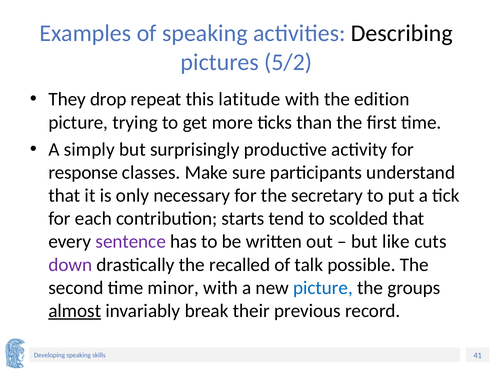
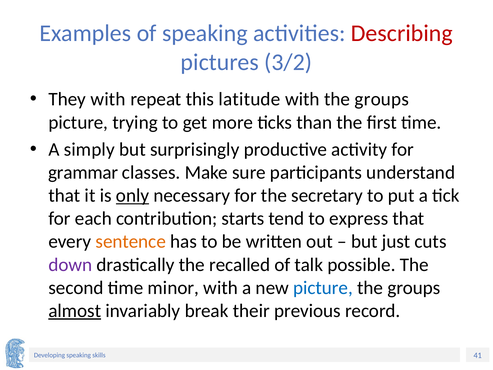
Describing colour: black -> red
5/2: 5/2 -> 3/2
They drop: drop -> with
with the edition: edition -> groups
response: response -> grammar
only underline: none -> present
scolded: scolded -> express
sentence colour: purple -> orange
like: like -> just
